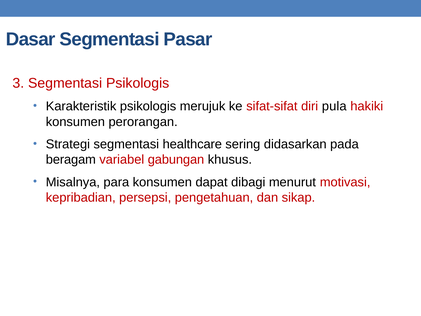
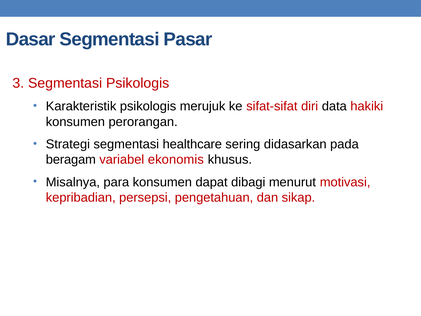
pula: pula -> data
gabungan: gabungan -> ekonomis
